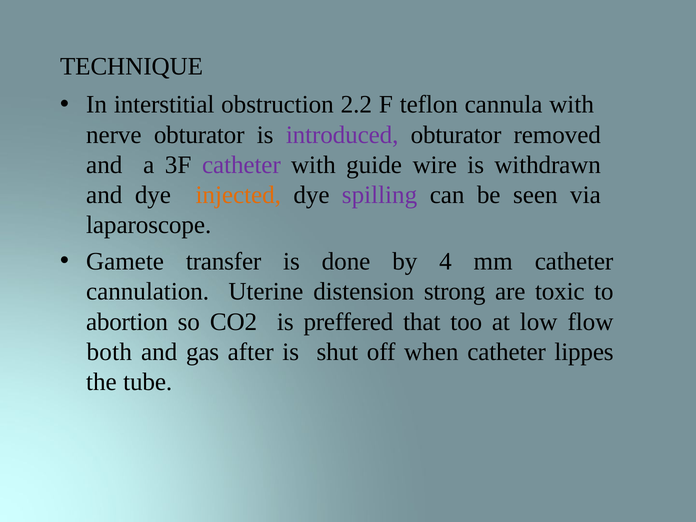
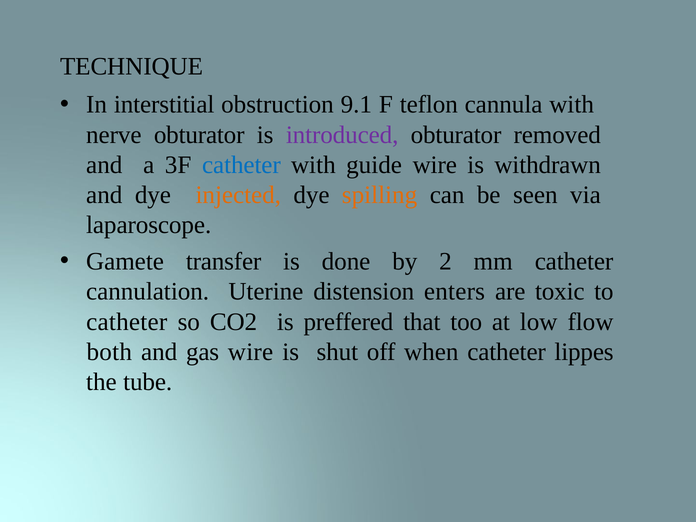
2.2: 2.2 -> 9.1
catheter at (241, 165) colour: purple -> blue
spilling colour: purple -> orange
4: 4 -> 2
strong: strong -> enters
abortion at (127, 322): abortion -> catheter
gas after: after -> wire
